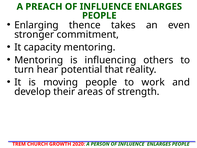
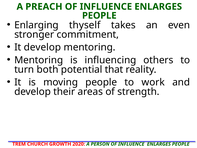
thence: thence -> thyself
It capacity: capacity -> develop
hear: hear -> both
